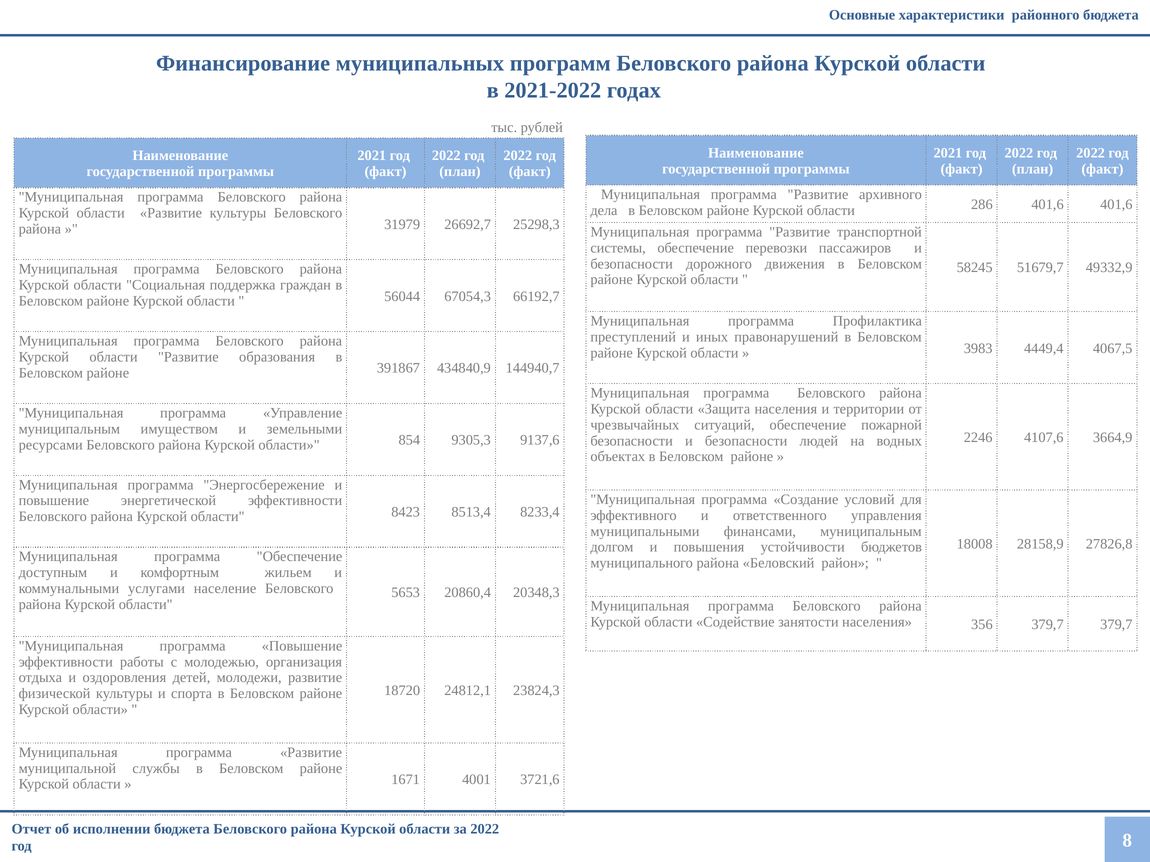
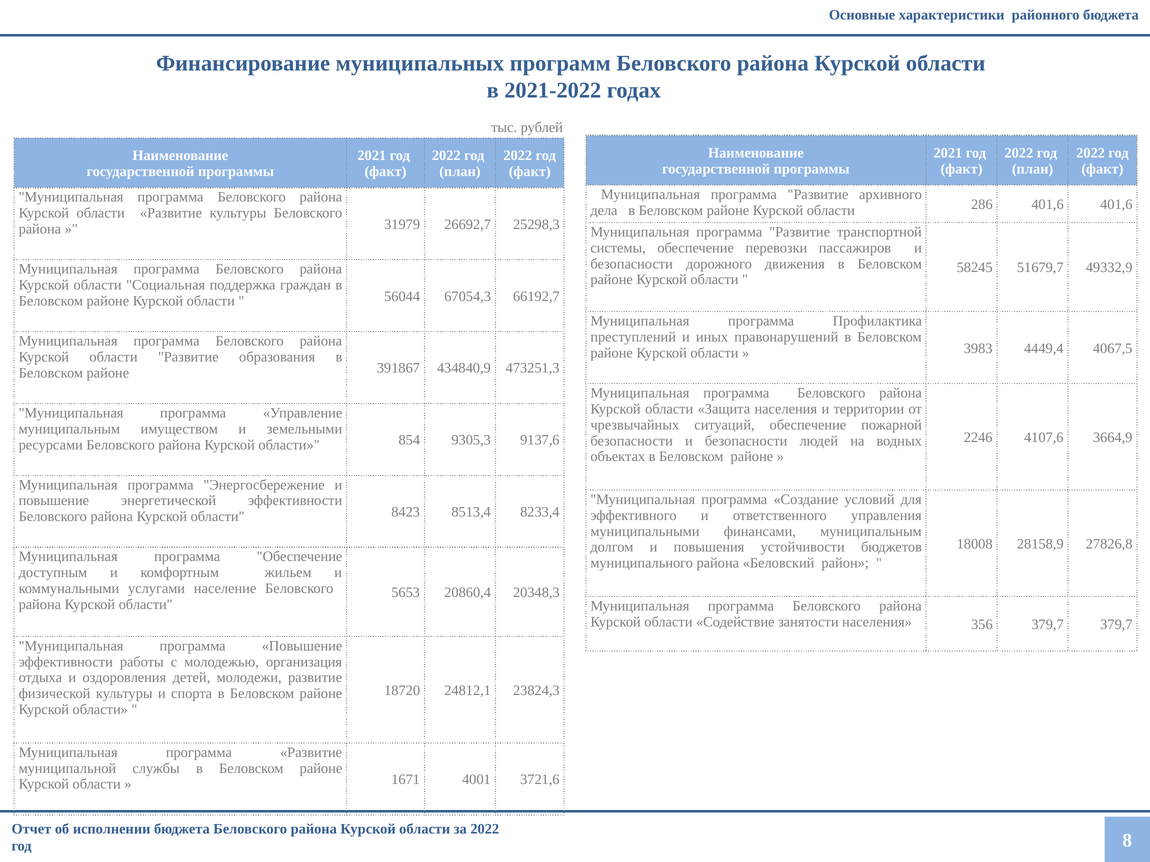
144940,7: 144940,7 -> 473251,3
